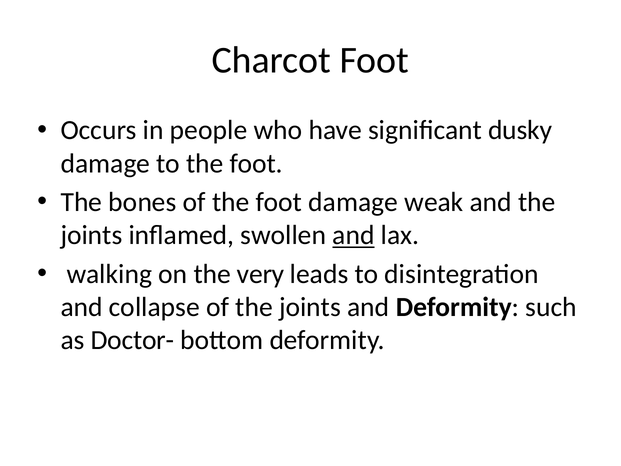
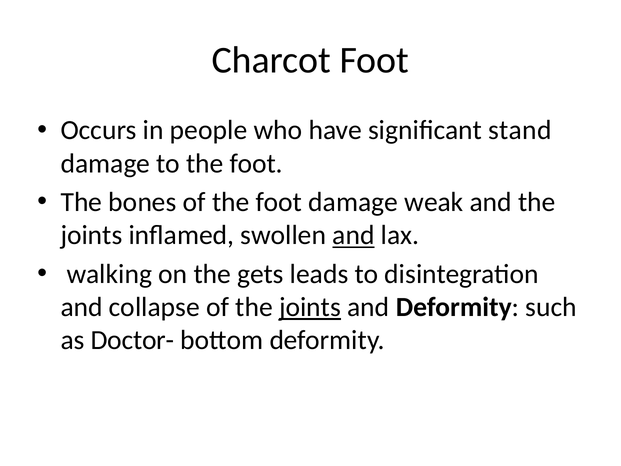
dusky: dusky -> stand
very: very -> gets
joints at (310, 307) underline: none -> present
